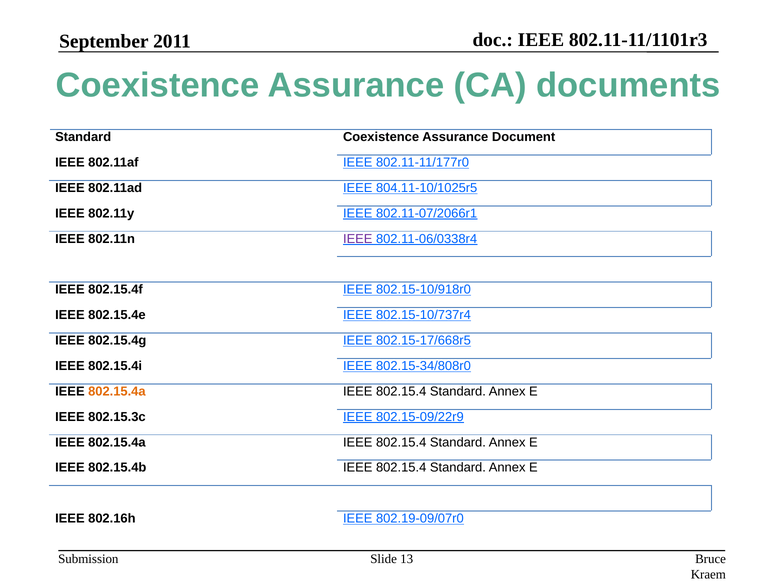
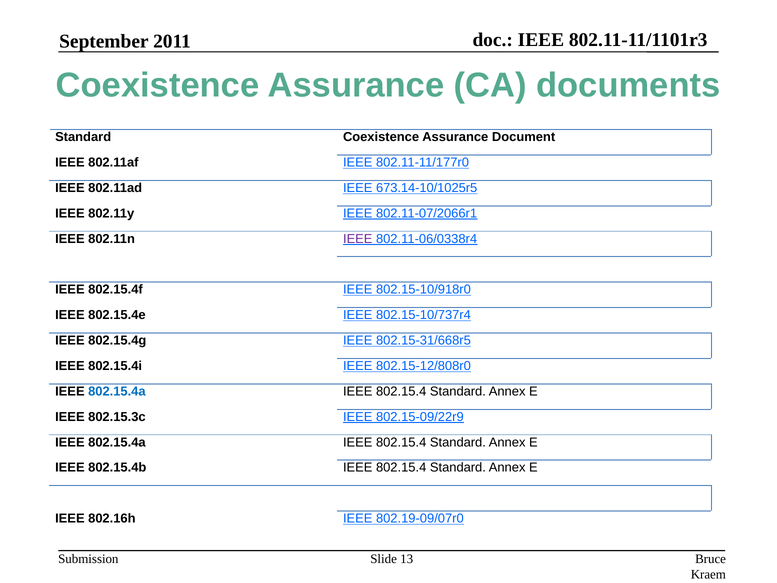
804.11-10/1025r5: 804.11-10/1025r5 -> 673.14-10/1025r5
802.15-17/668r5: 802.15-17/668r5 -> 802.15-31/668r5
802.15-34/808r0: 802.15-34/808r0 -> 802.15-12/808r0
802.15.4a at (117, 391) colour: orange -> blue
